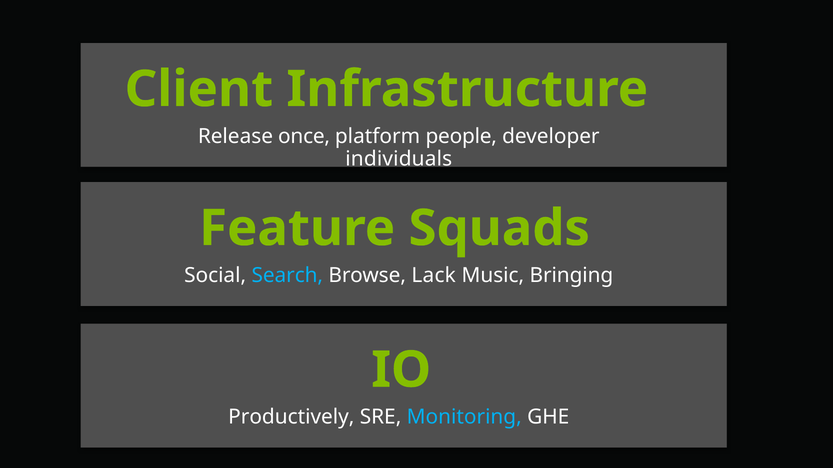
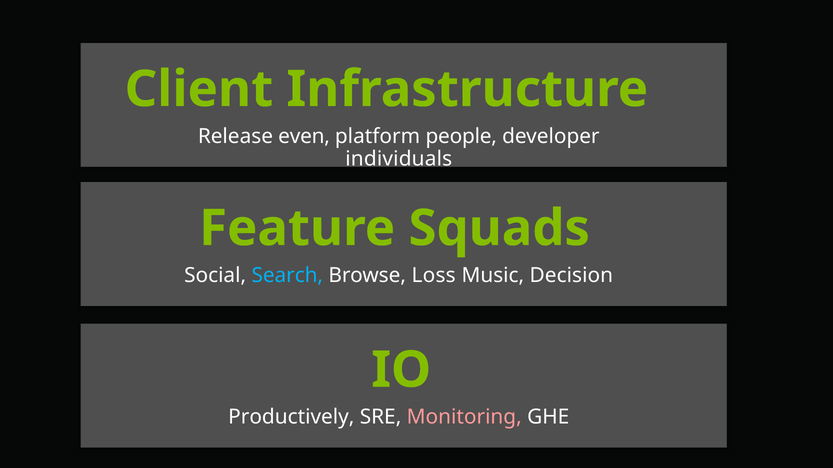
once: once -> even
Lack: Lack -> Loss
Bringing: Bringing -> Decision
Monitoring colour: light blue -> pink
